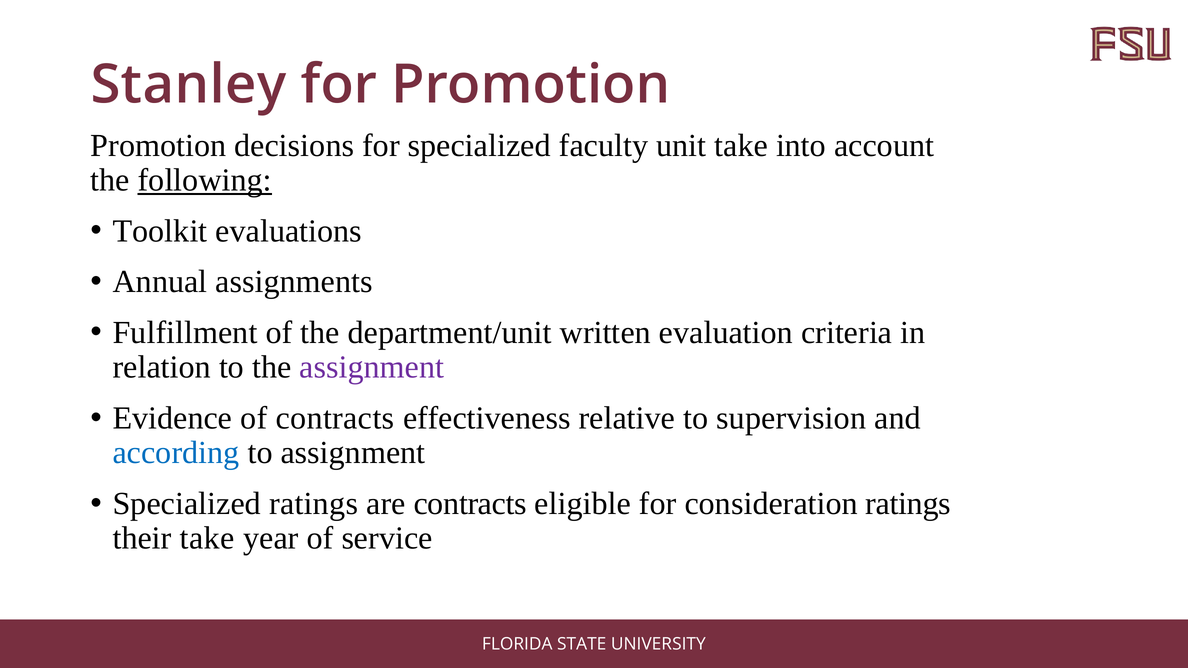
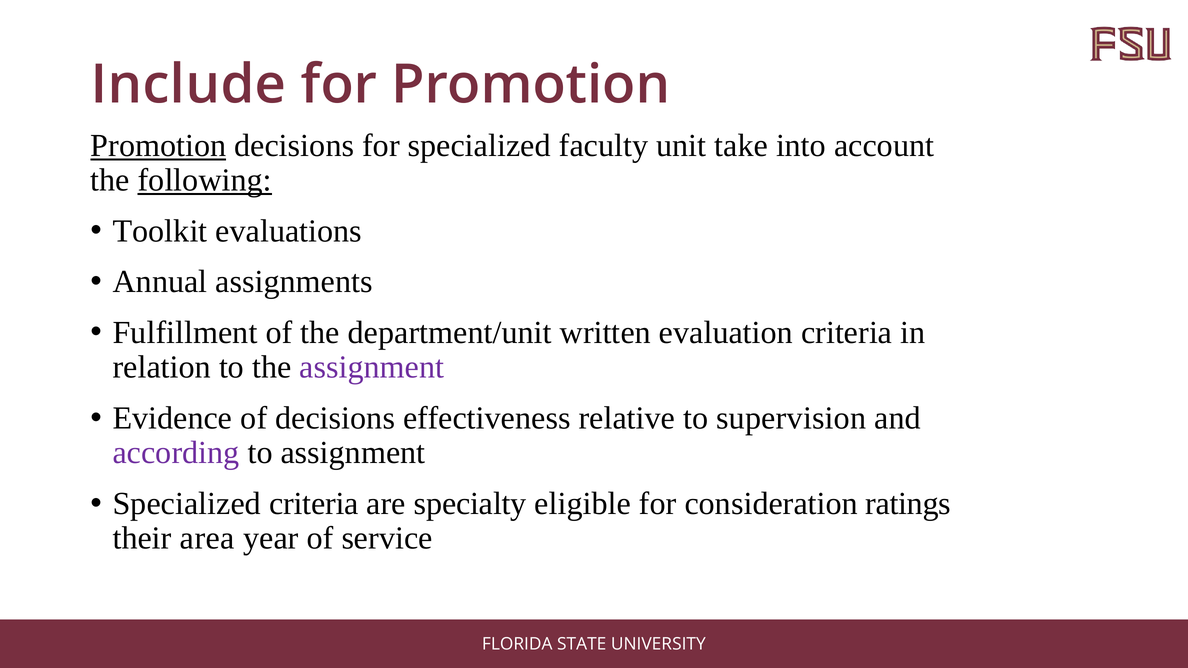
Stanley: Stanley -> Include
Promotion at (158, 146) underline: none -> present
of contracts: contracts -> decisions
according colour: blue -> purple
Specialized ratings: ratings -> criteria
are contracts: contracts -> specialty
their take: take -> area
